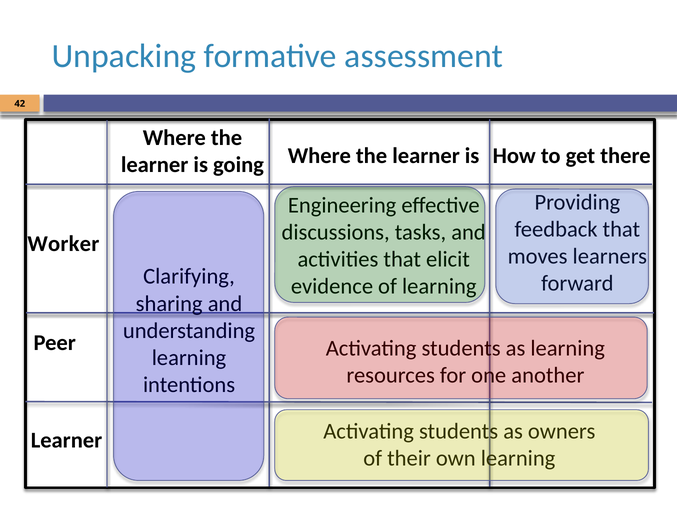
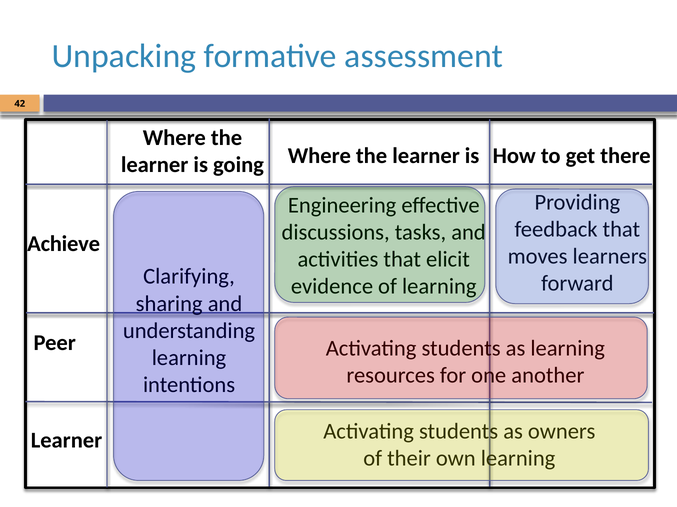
Worker: Worker -> Achieve
